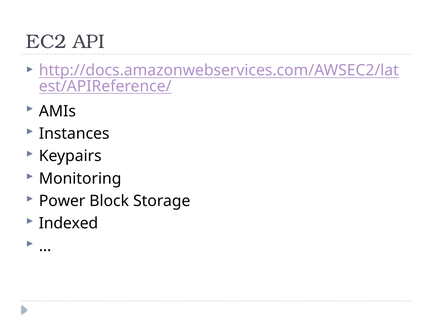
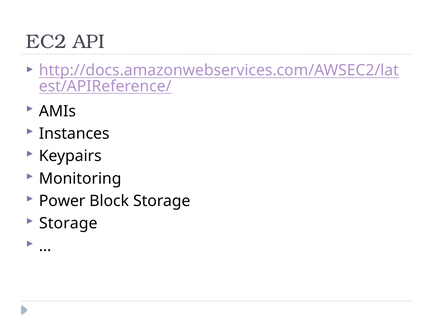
Indexed at (68, 223): Indexed -> Storage
